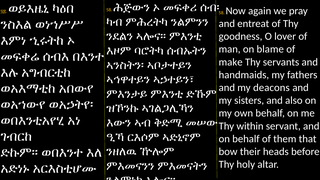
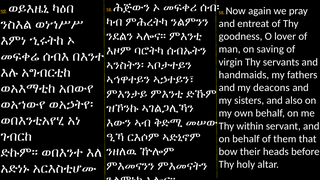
blame: blame -> saving
make: make -> virgin
